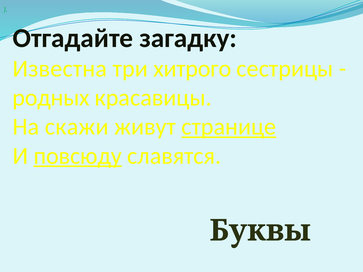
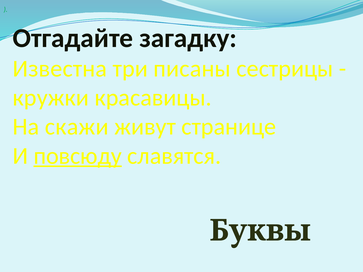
хитрого: хитрого -> писаны
родных: родных -> кружки
странице underline: present -> none
